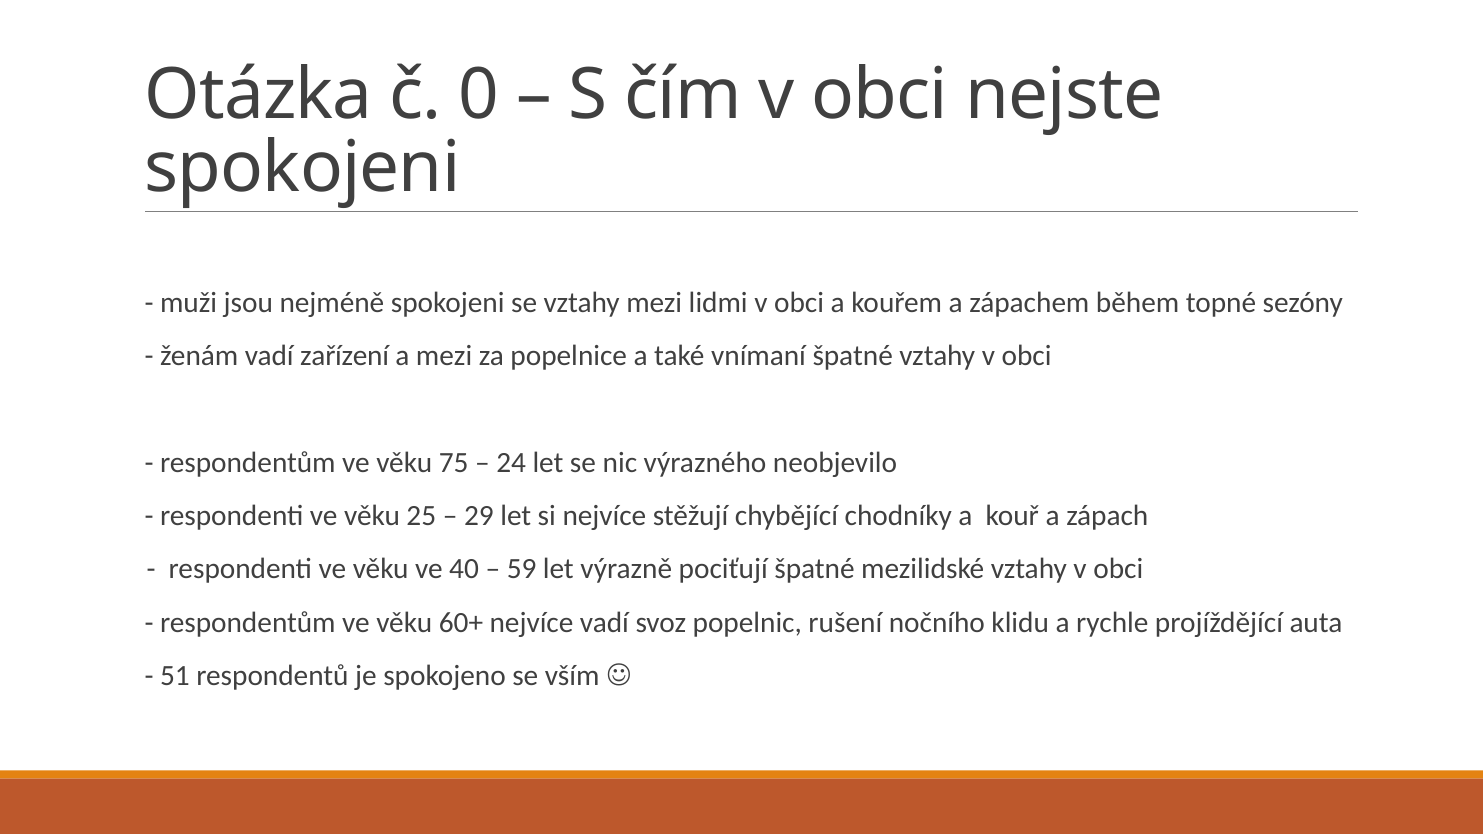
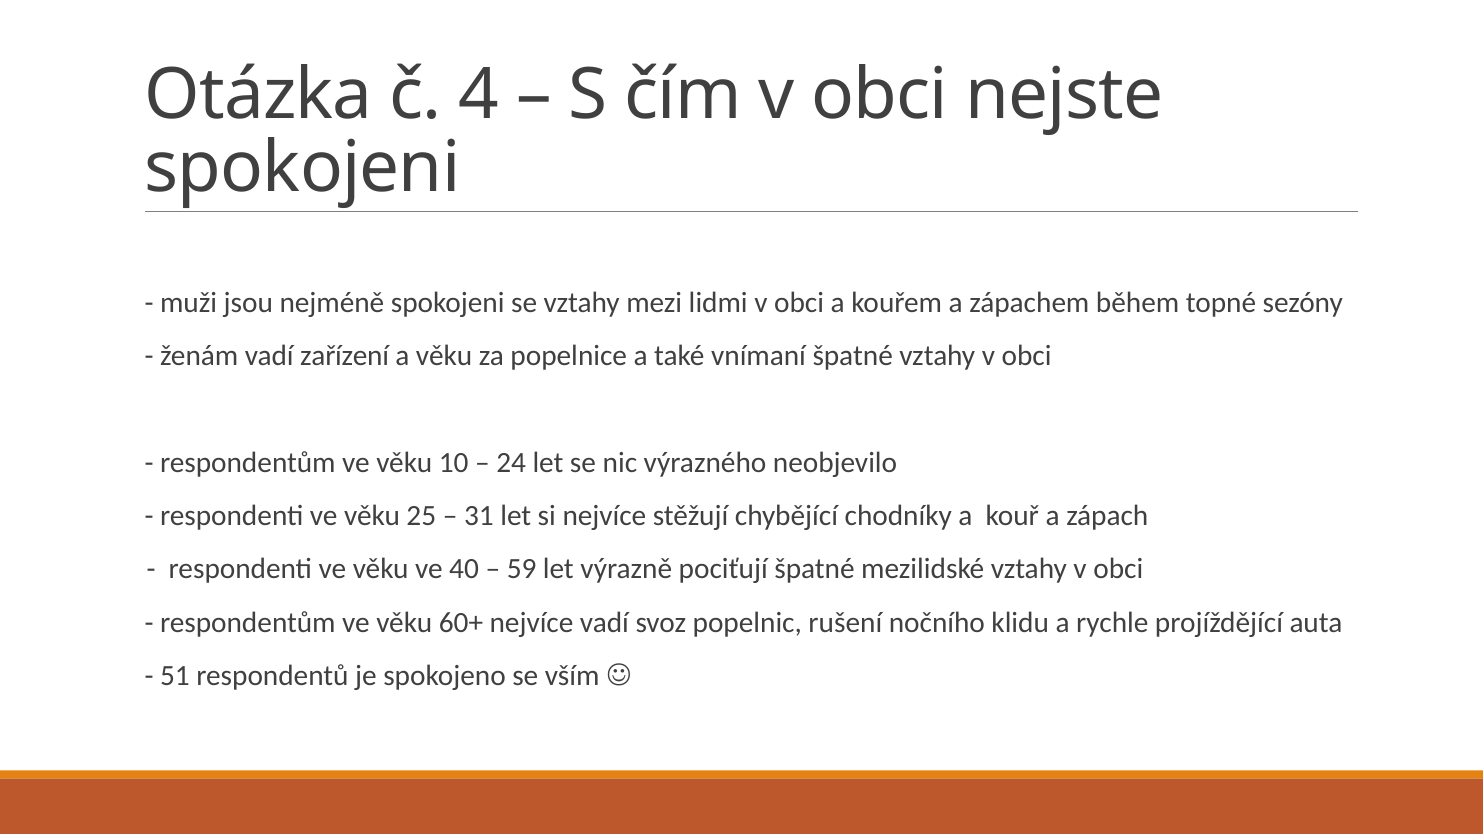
0: 0 -> 4
a mezi: mezi -> věku
75: 75 -> 10
29: 29 -> 31
